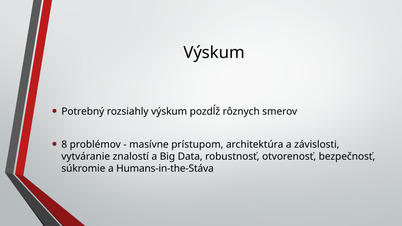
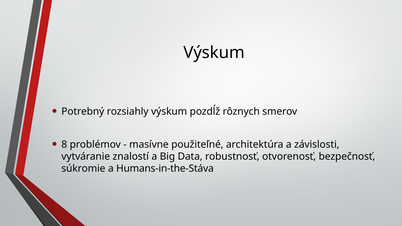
prístupom: prístupom -> použiteľné
